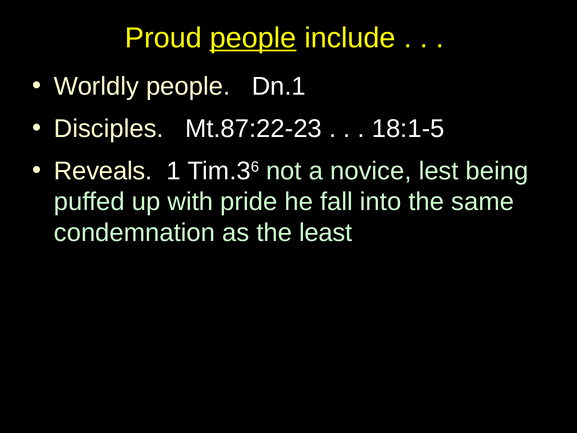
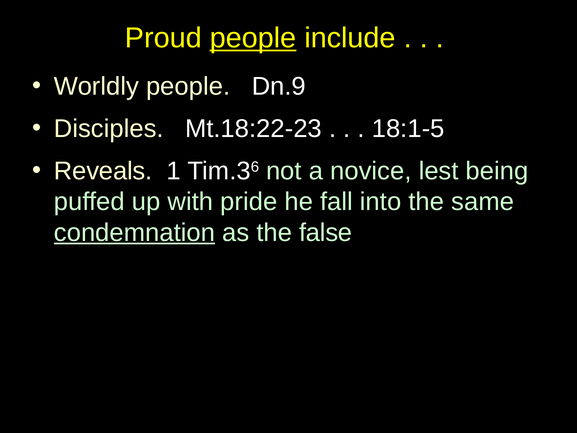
Dn.1: Dn.1 -> Dn.9
Mt.87:22-23: Mt.87:22-23 -> Mt.18:22-23
condemnation underline: none -> present
least: least -> false
